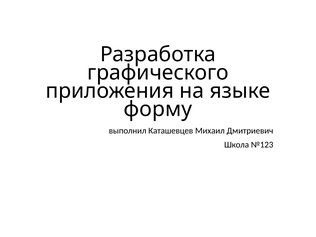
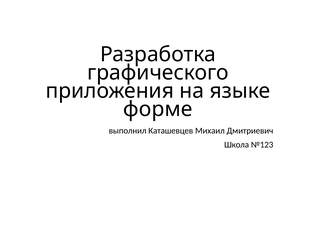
форму: форму -> форме
